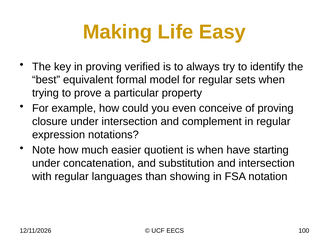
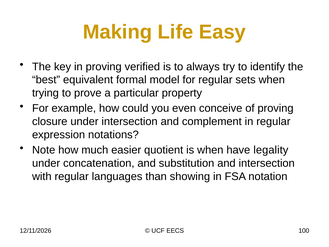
starting: starting -> legality
